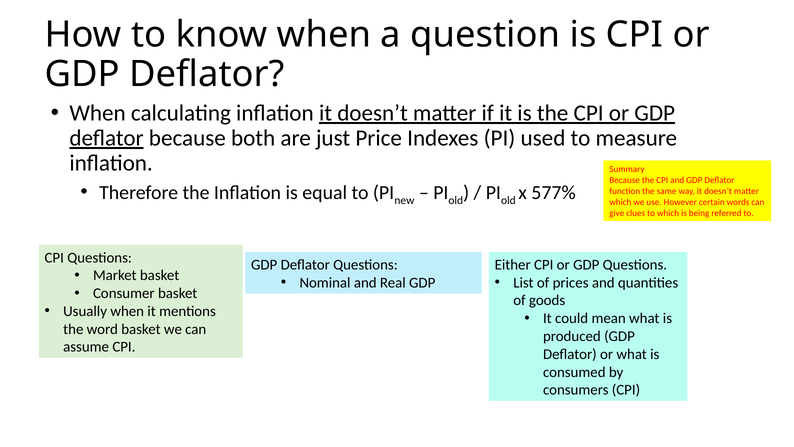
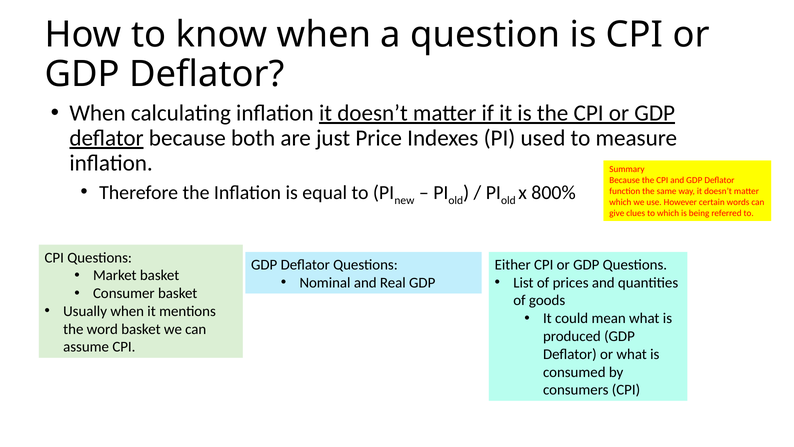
577%: 577% -> 800%
